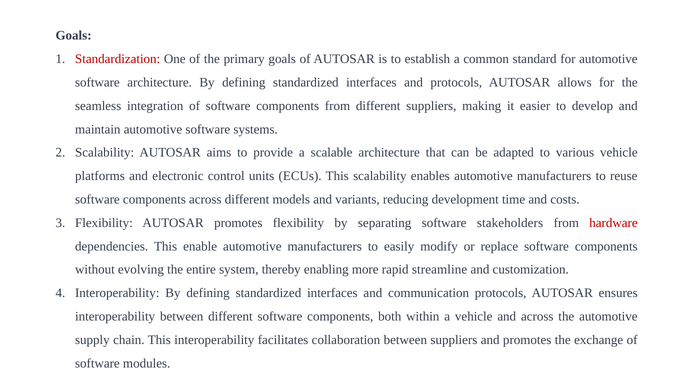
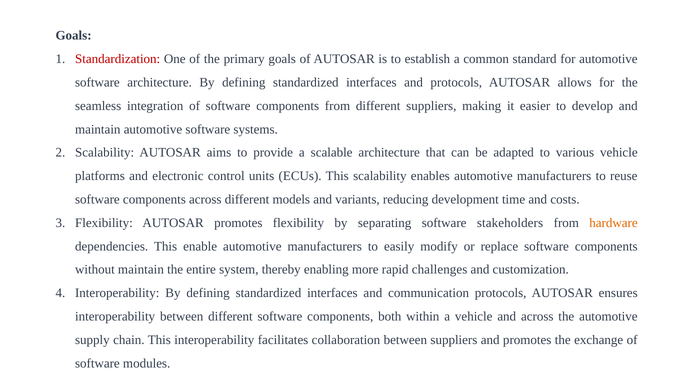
hardware colour: red -> orange
without evolving: evolving -> maintain
streamline: streamline -> challenges
